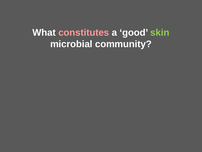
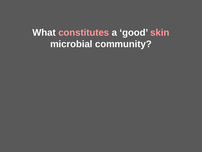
skin colour: light green -> pink
